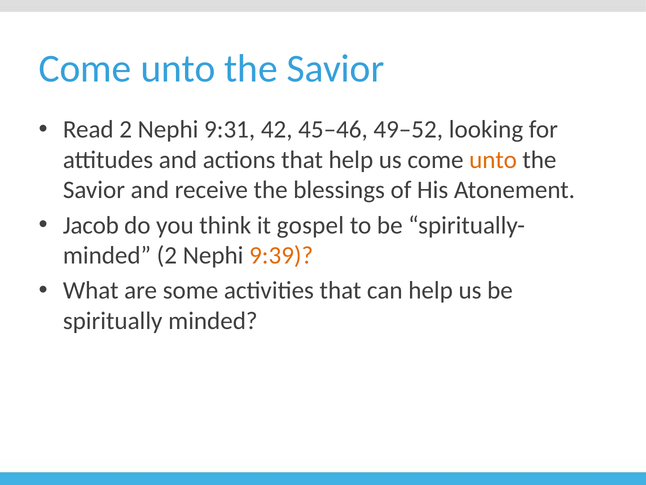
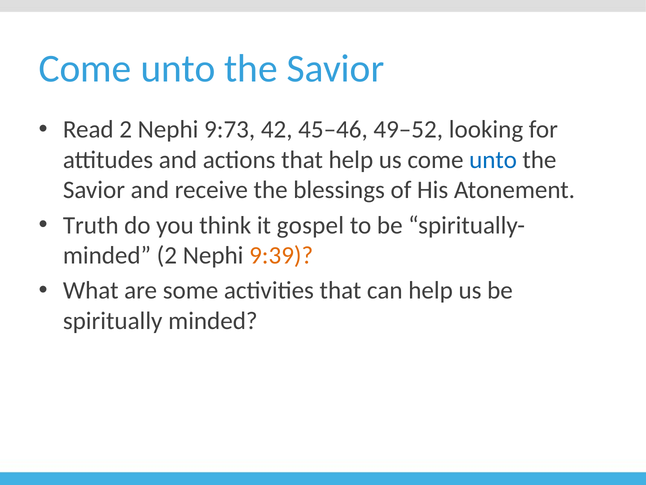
9:31: 9:31 -> 9:73
unto at (493, 160) colour: orange -> blue
Jacob: Jacob -> Truth
